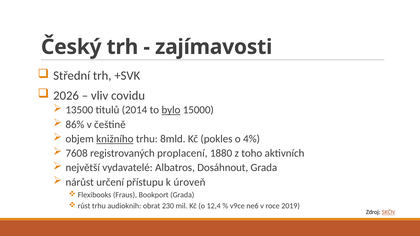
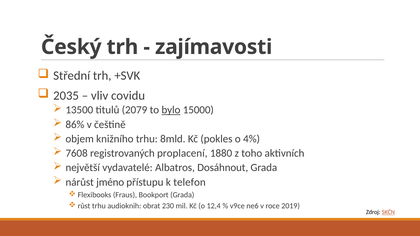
2026: 2026 -> 2035
2014: 2014 -> 2079
knižního underline: present -> none
určení: určení -> jméno
úroveň: úroveň -> telefon
